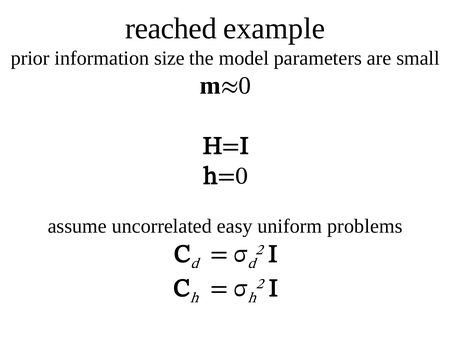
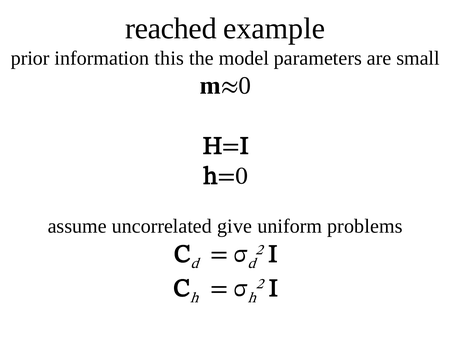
size: size -> this
easy: easy -> give
